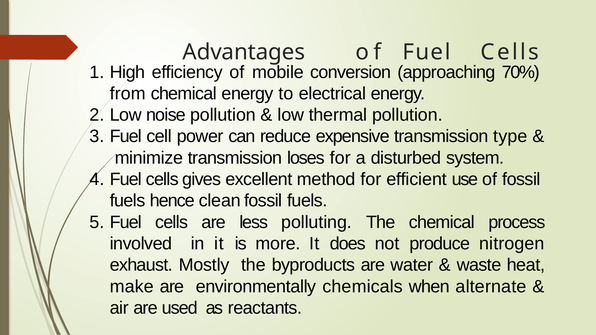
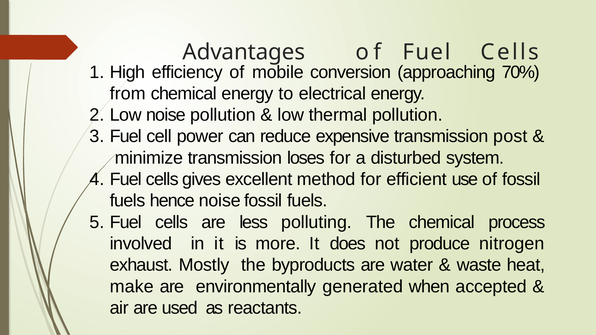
type: type -> post
hence clean: clean -> noise
chemicals: chemicals -> generated
alternate: alternate -> accepted
